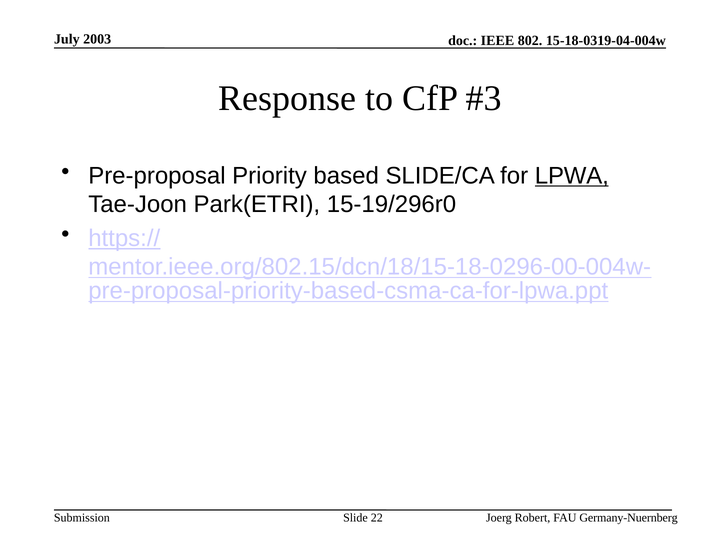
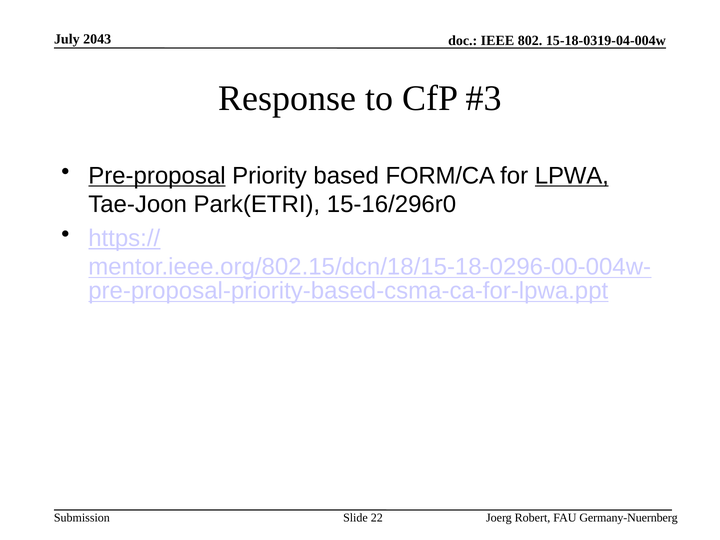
2003: 2003 -> 2043
Pre-proposal underline: none -> present
SLIDE/CA: SLIDE/CA -> FORM/CA
15-19/296r0: 15-19/296r0 -> 15-16/296r0
